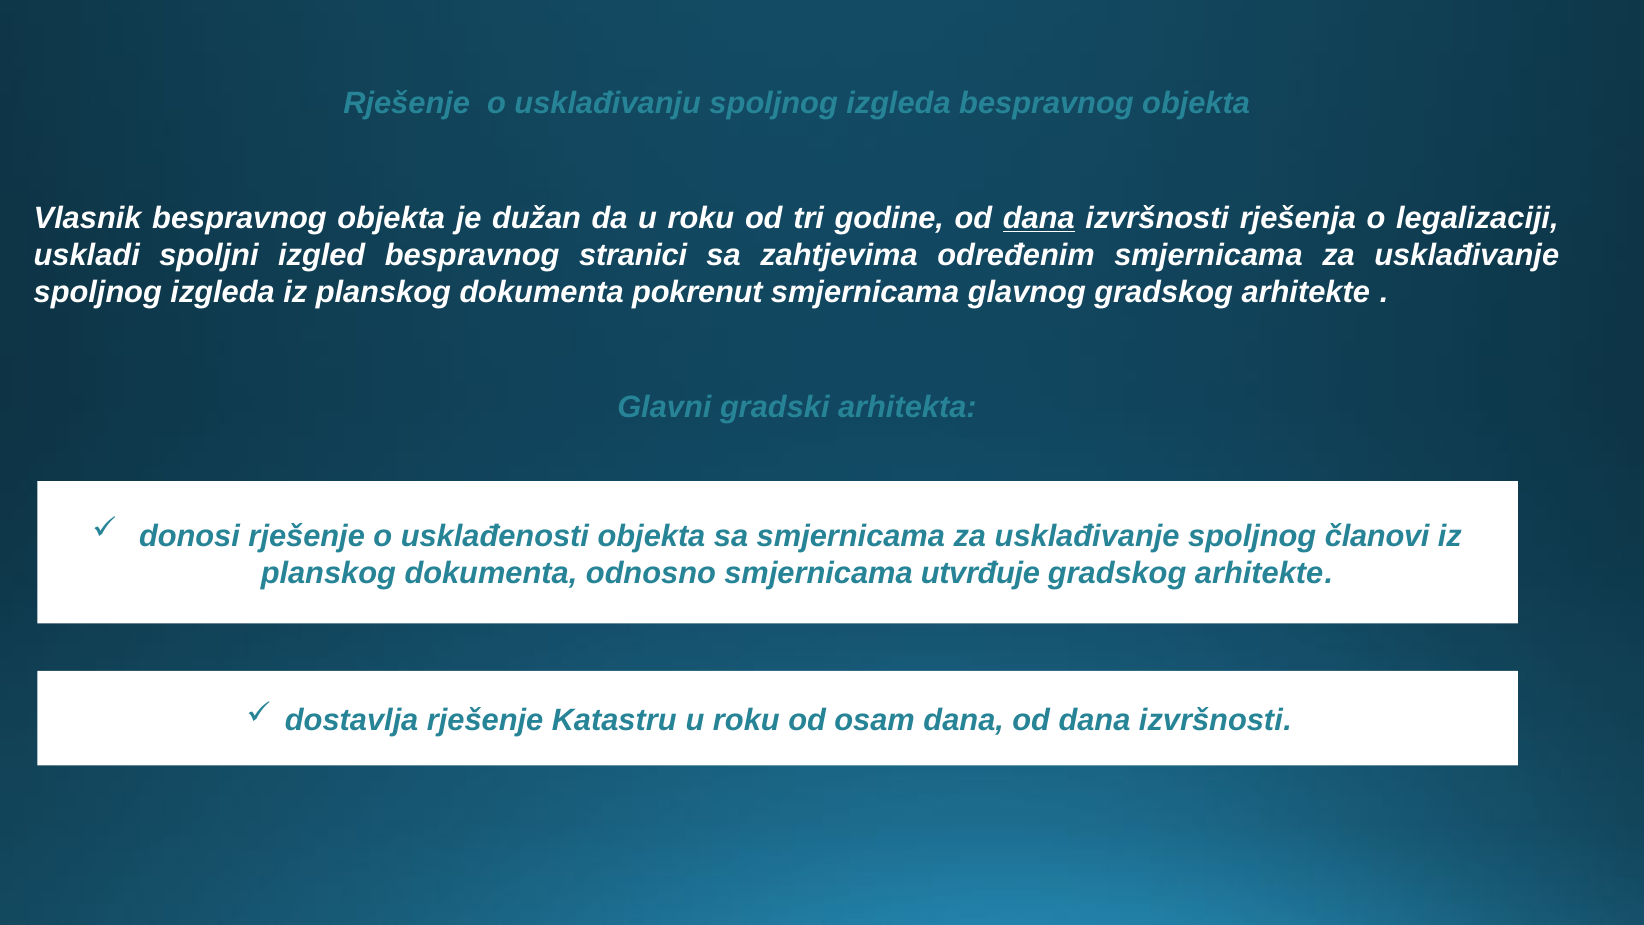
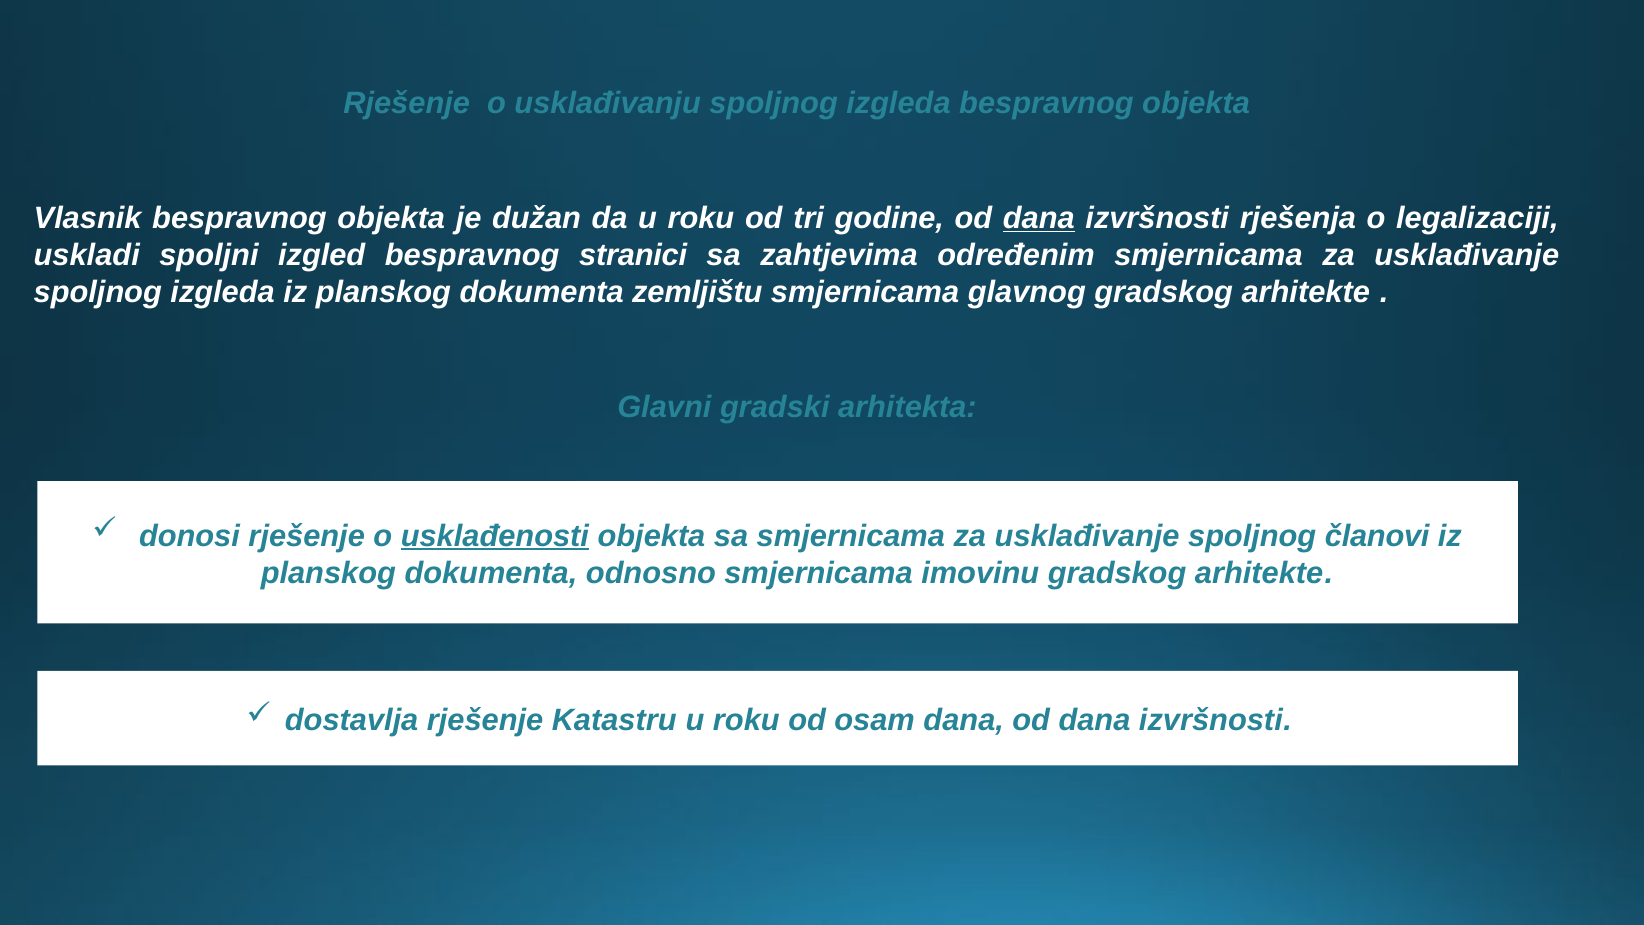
pokrenut: pokrenut -> zemljištu
usklađenosti underline: none -> present
utvrđuje: utvrđuje -> imovinu
